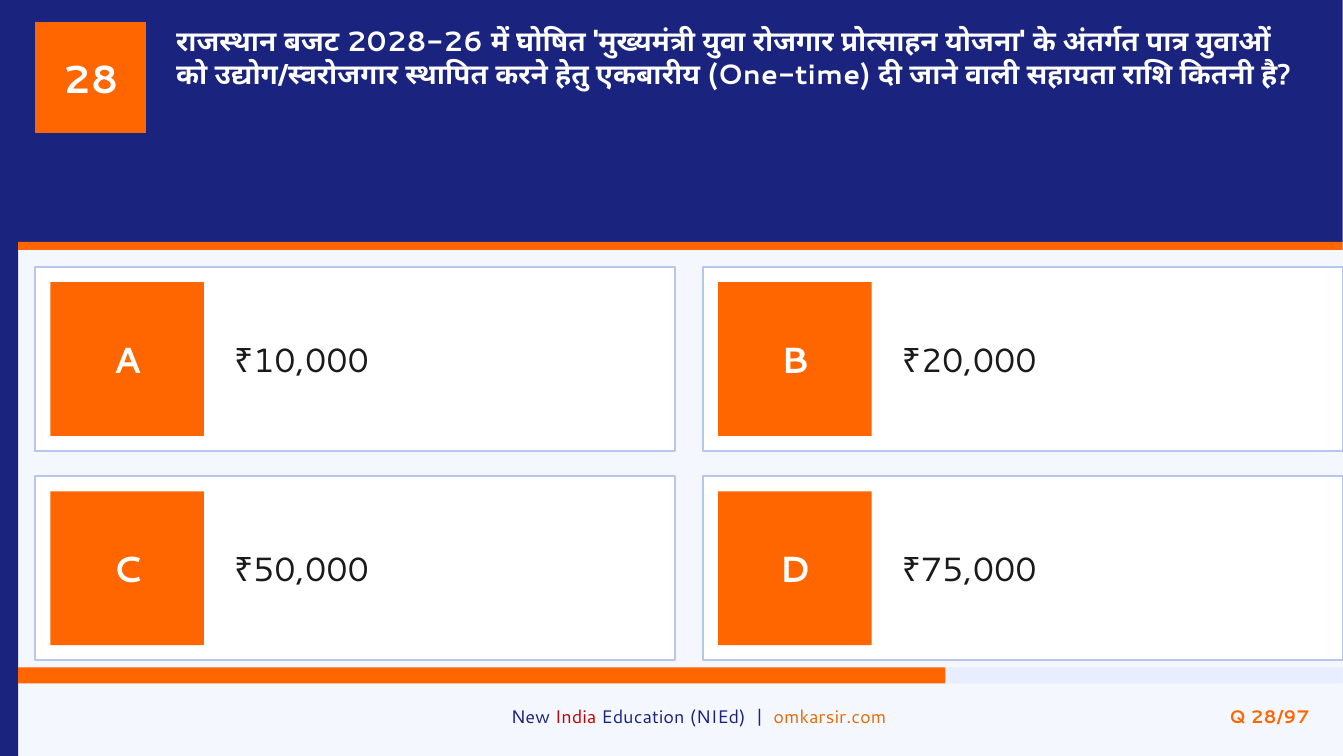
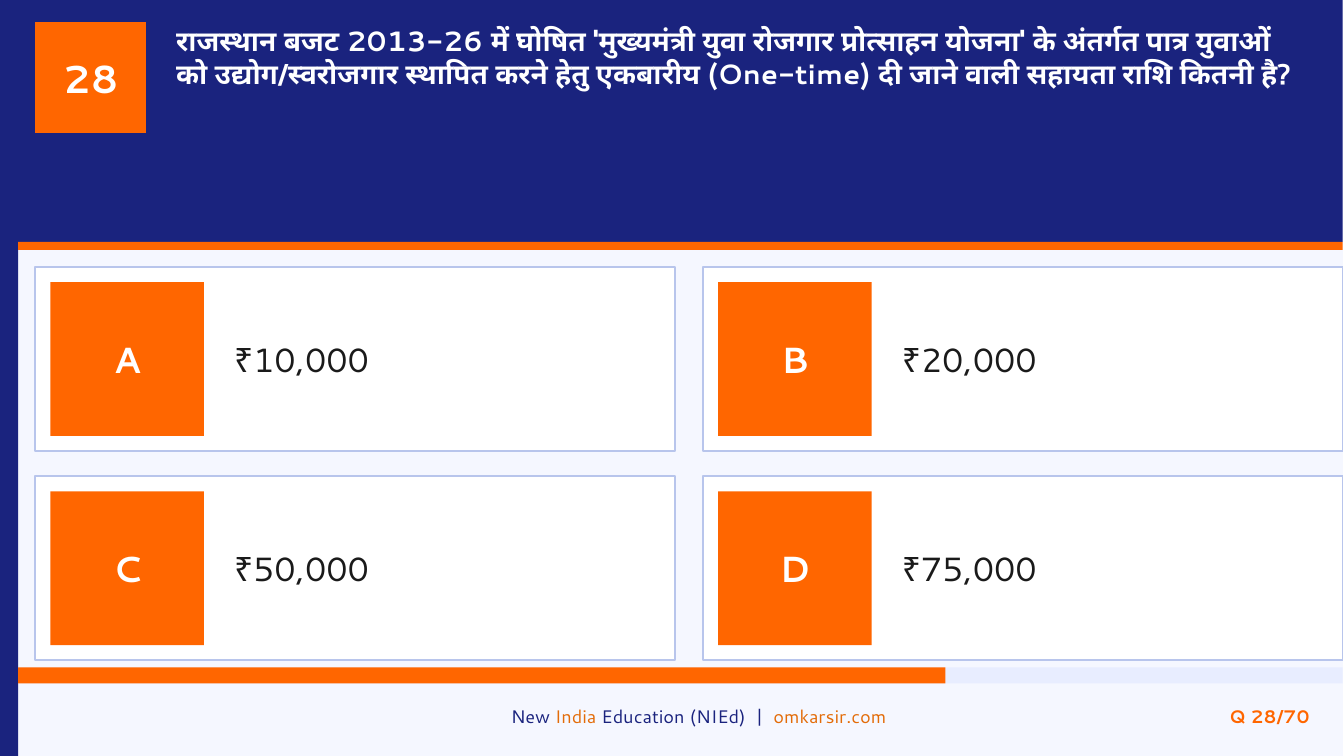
2028-26: 2028-26 -> 2013-26
India colour: red -> orange
28/97: 28/97 -> 28/70
